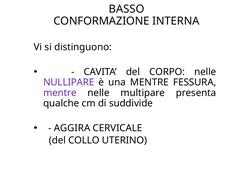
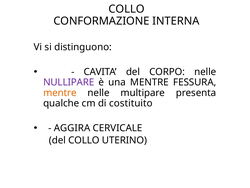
BASSO at (127, 9): BASSO -> COLLO
mentre at (60, 93) colour: purple -> orange
suddivide: suddivide -> costituito
